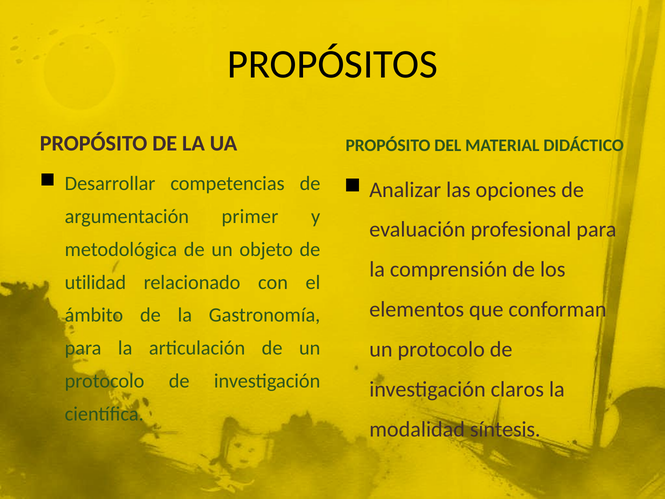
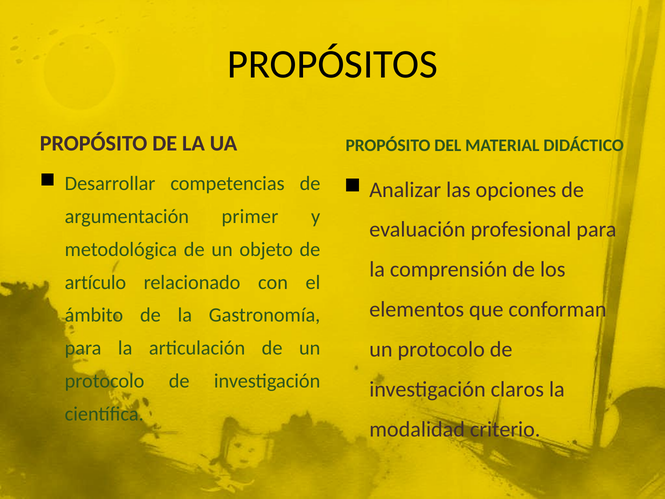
utilidad: utilidad -> artículo
síntesis: síntesis -> criterio
